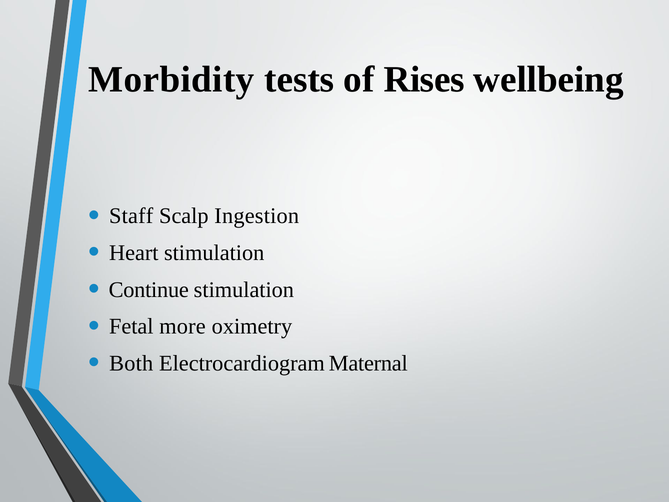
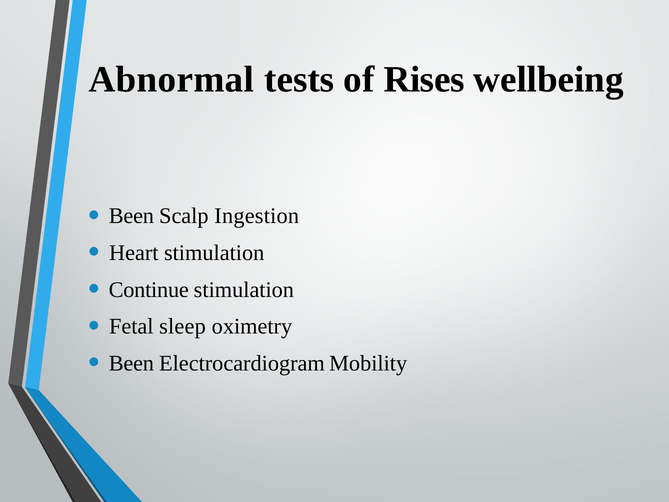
Morbidity: Morbidity -> Abnormal
Staff at (131, 216): Staff -> Been
more: more -> sleep
Both at (131, 363): Both -> Been
Maternal: Maternal -> Mobility
